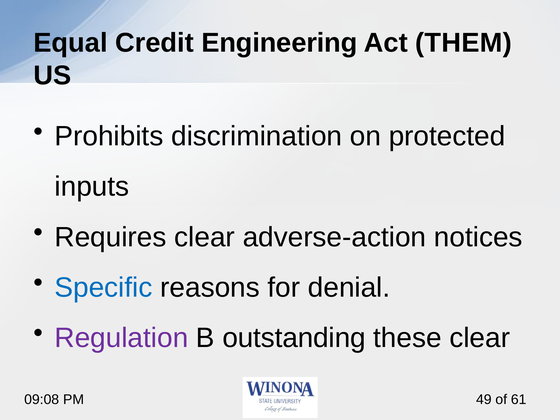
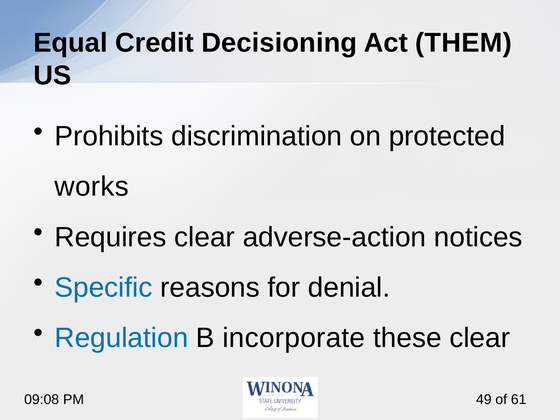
Engineering: Engineering -> Decisioning
inputs: inputs -> works
Regulation colour: purple -> blue
outstanding: outstanding -> incorporate
